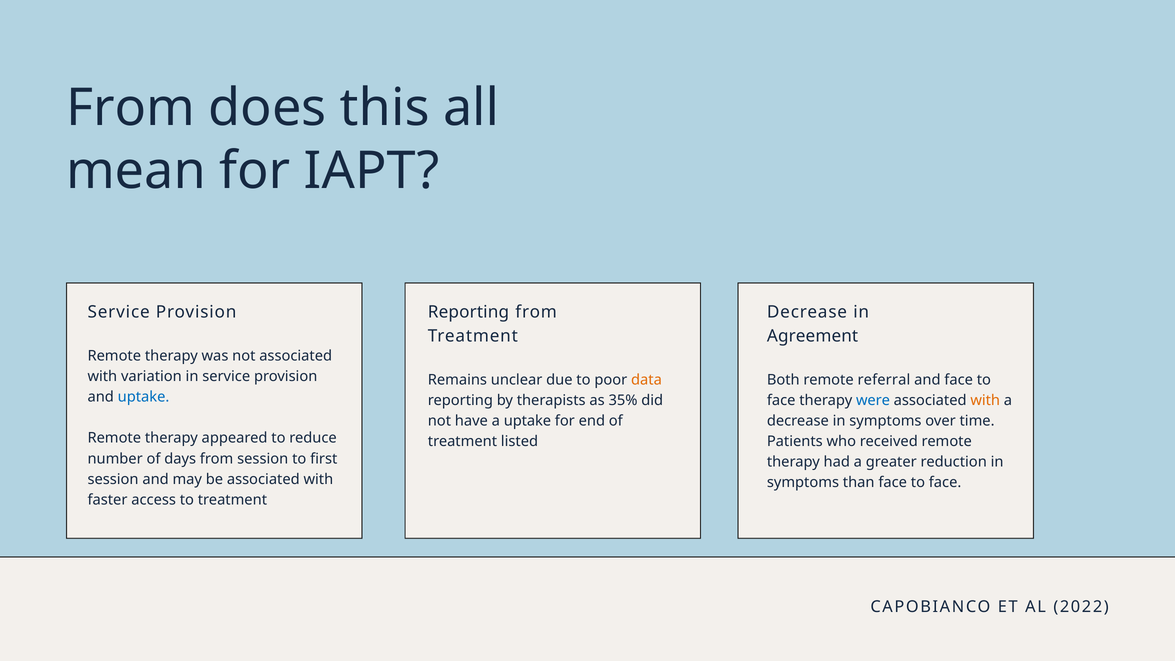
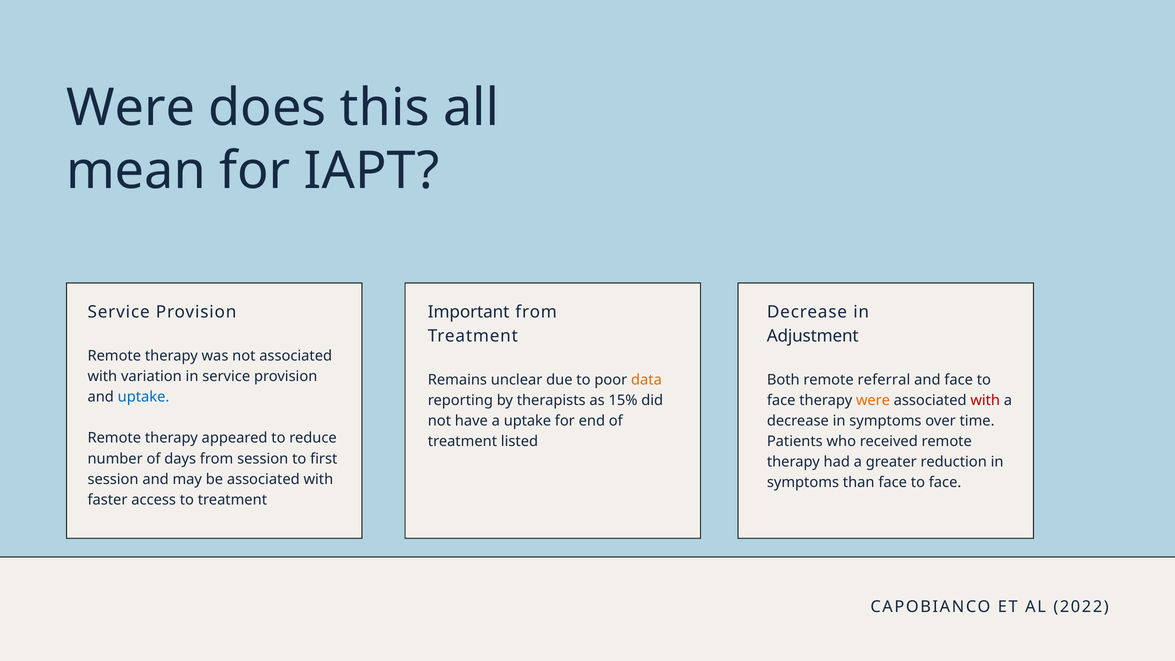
From at (131, 108): From -> Were
Reporting at (468, 312): Reporting -> Important
Agreement: Agreement -> Adjustment
35%: 35% -> 15%
were at (873, 400) colour: blue -> orange
with at (985, 400) colour: orange -> red
